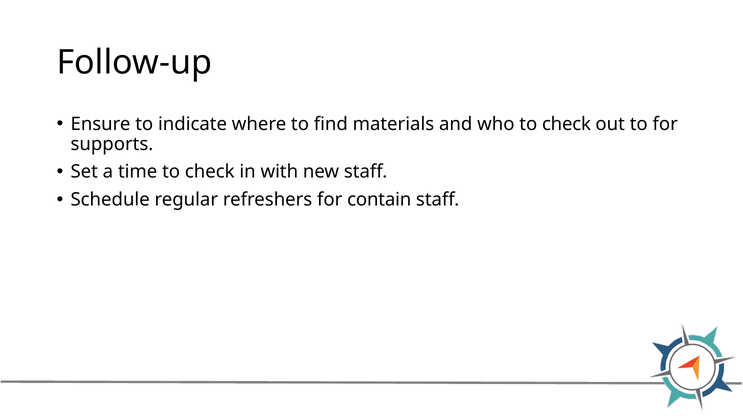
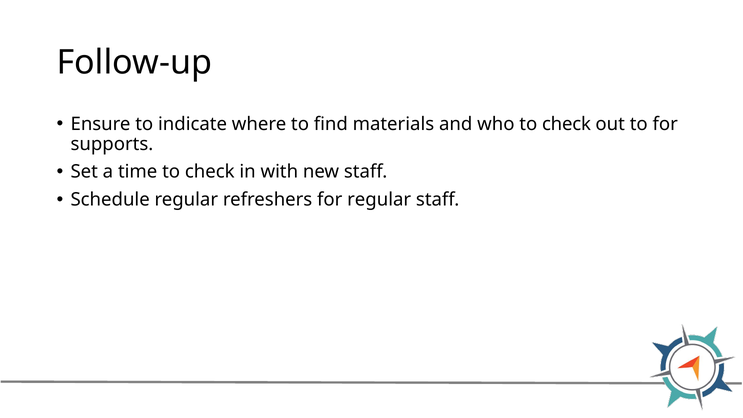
for contain: contain -> regular
